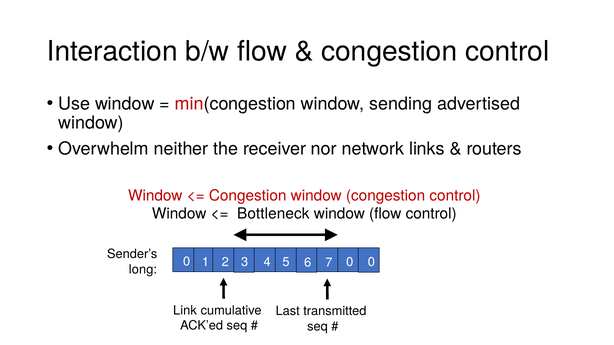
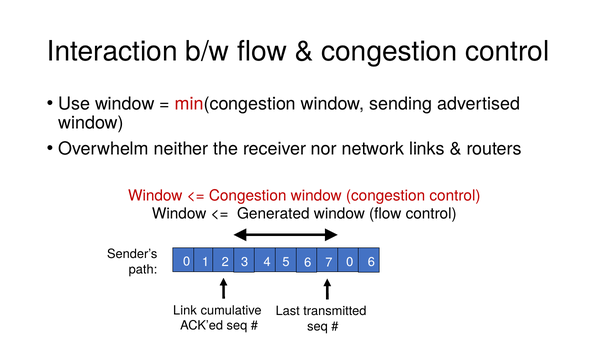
Bottleneck: Bottleneck -> Generated
7 0: 0 -> 6
long: long -> path
